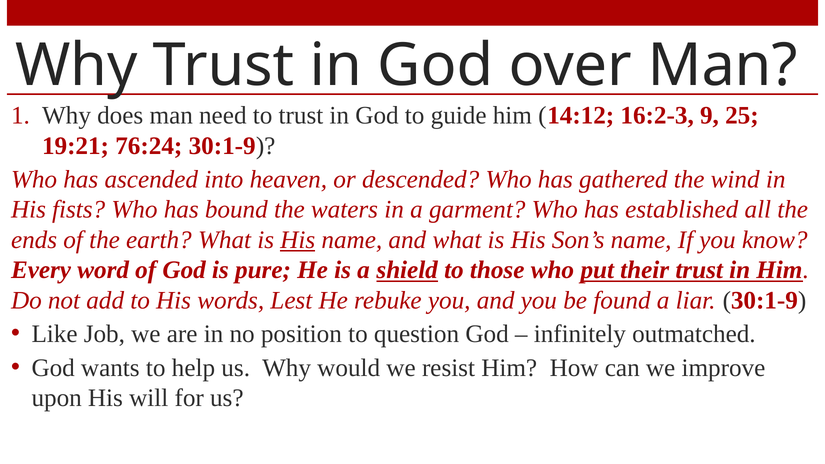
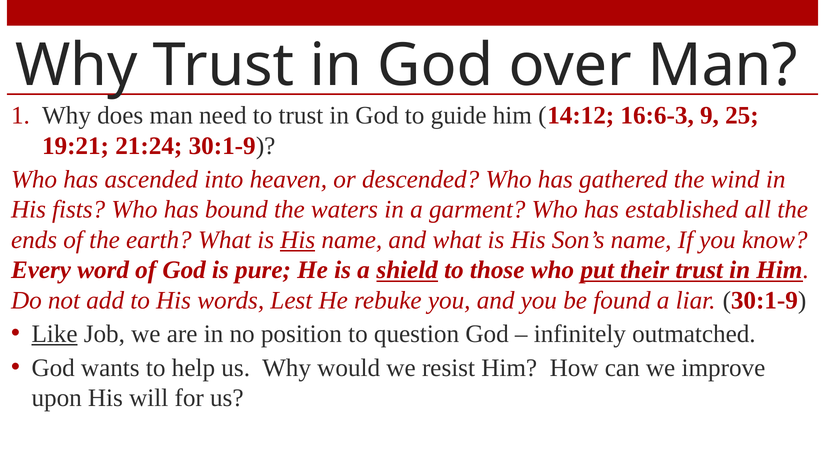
16:2-3: 16:2-3 -> 16:6-3
76:24: 76:24 -> 21:24
Like underline: none -> present
